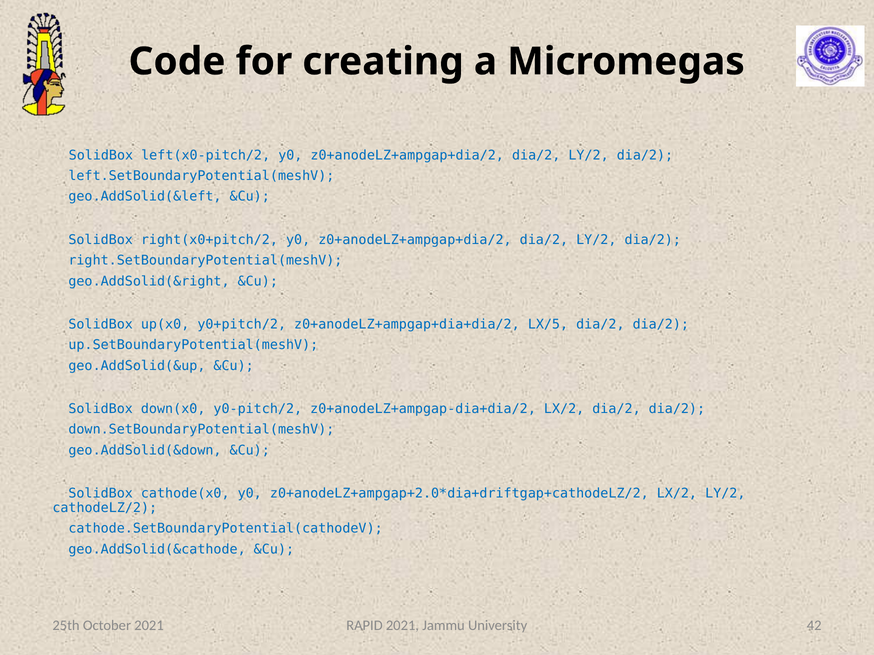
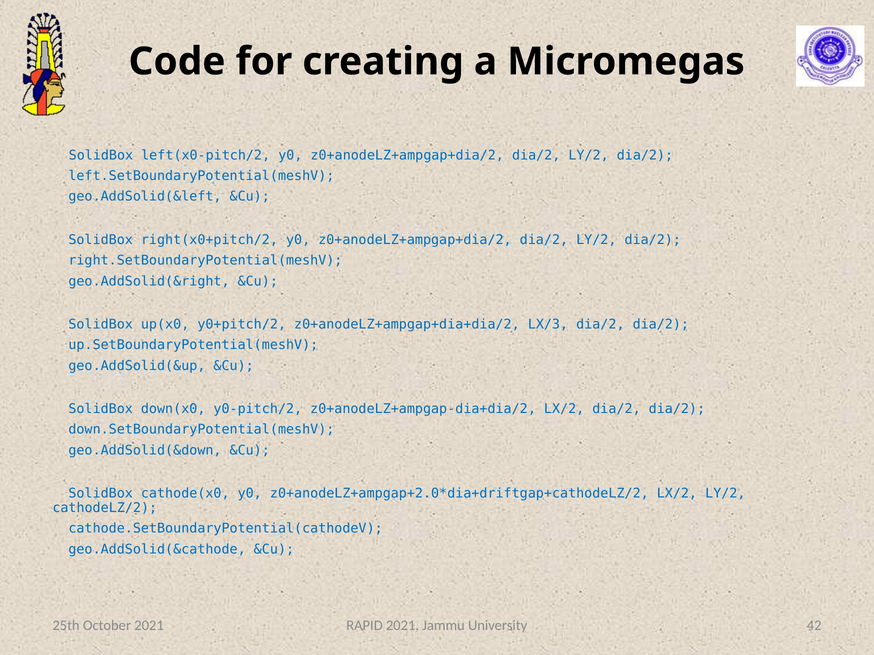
LX/5: LX/5 -> LX/3
